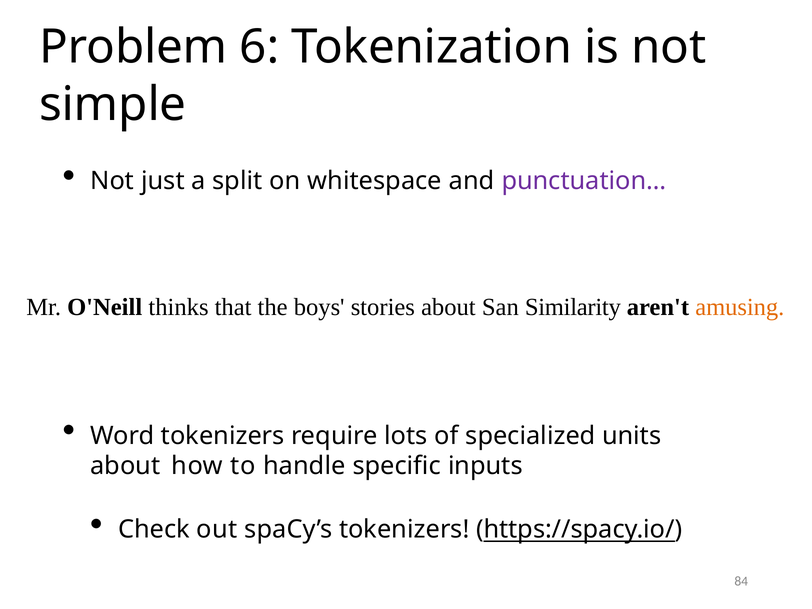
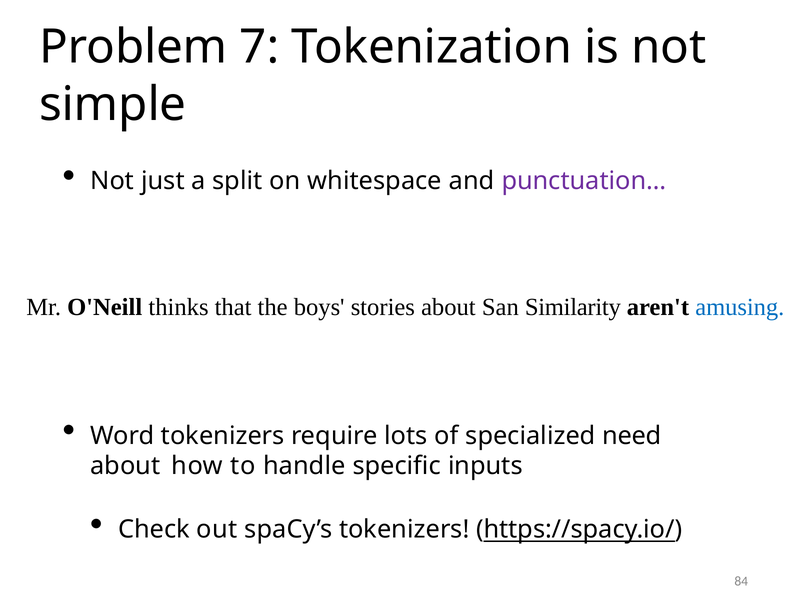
6: 6 -> 7
amusing colour: orange -> blue
units: units -> need
